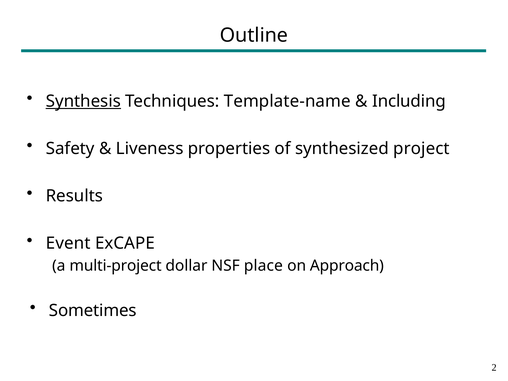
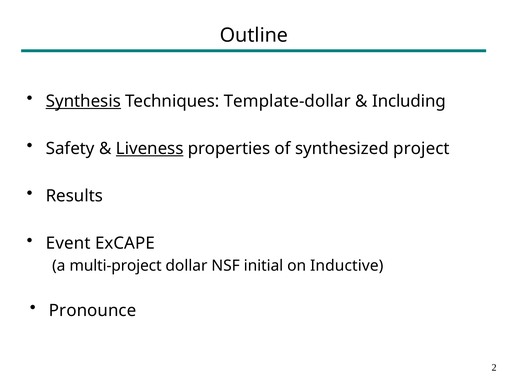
Template-name: Template-name -> Template-dollar
Liveness underline: none -> present
place: place -> initial
Approach: Approach -> Inductive
Sometimes: Sometimes -> Pronounce
